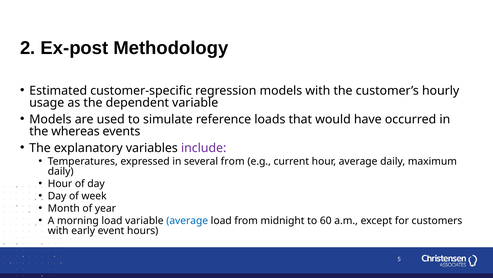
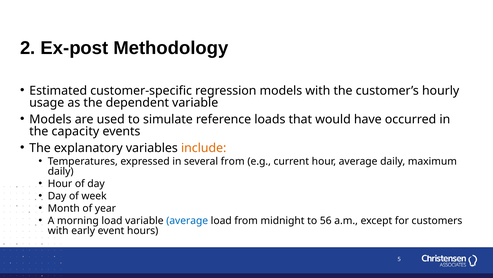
whereas: whereas -> capacity
include colour: purple -> orange
60: 60 -> 56
